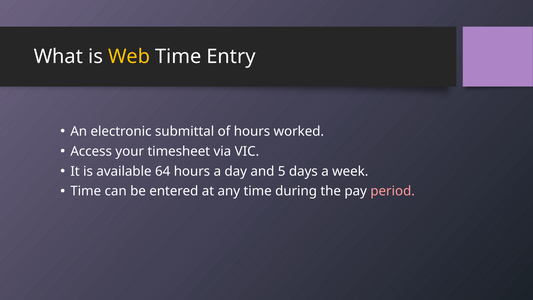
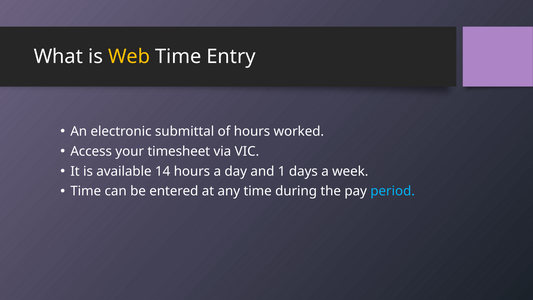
64: 64 -> 14
5: 5 -> 1
period colour: pink -> light blue
